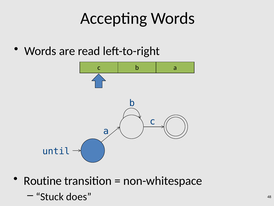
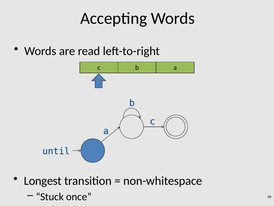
Routine: Routine -> Longest
does: does -> once
